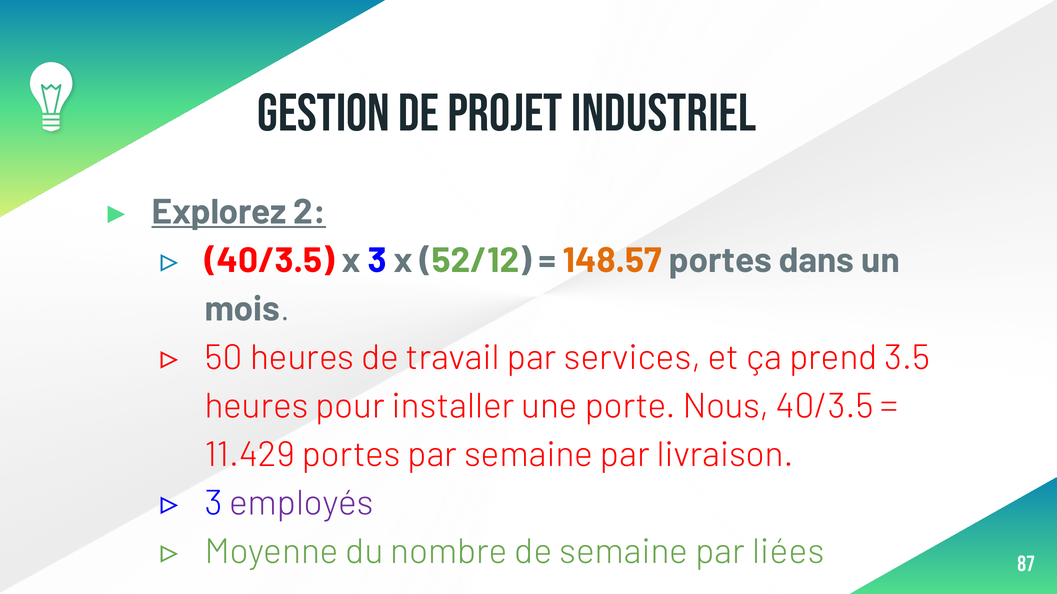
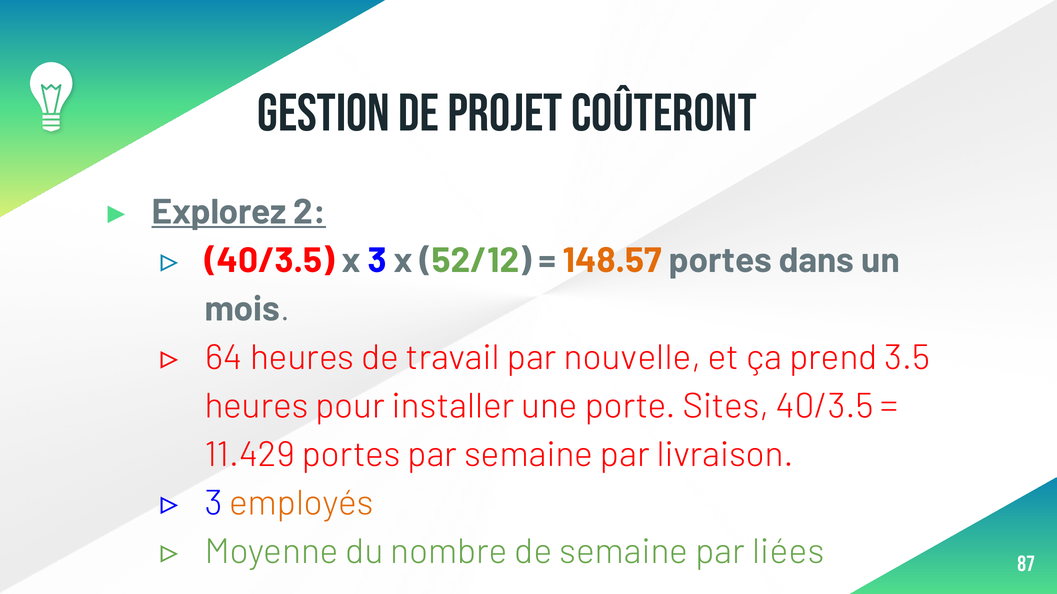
industriel: industriel -> coûteront
50: 50 -> 64
services: services -> nouvelle
Nous: Nous -> Sites
employés colour: purple -> orange
